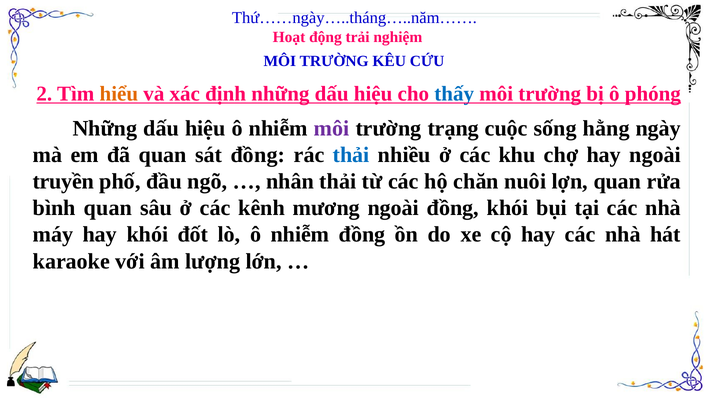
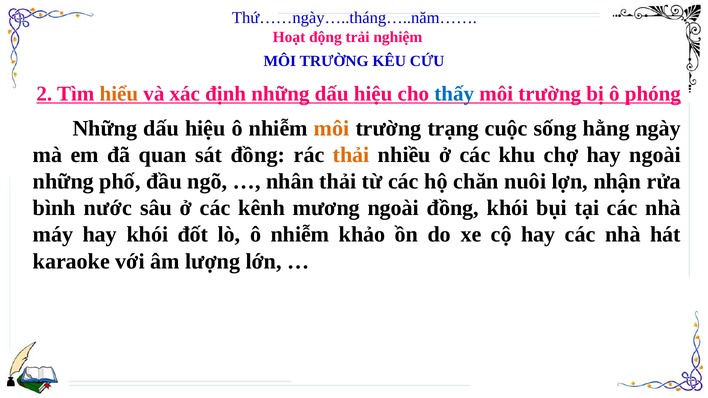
môi at (332, 129) colour: purple -> orange
thải at (351, 155) colour: blue -> orange
truyền at (63, 182): truyền -> những
lợn quan: quan -> nhận
bình quan: quan -> nước
nhiễm đồng: đồng -> khảo
